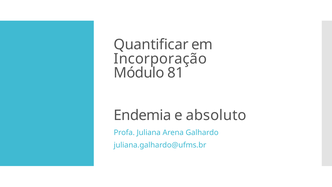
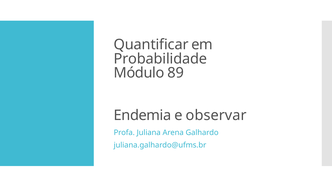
Incorporação: Incorporação -> Probabilidade
81: 81 -> 89
absoluto: absoluto -> observar
